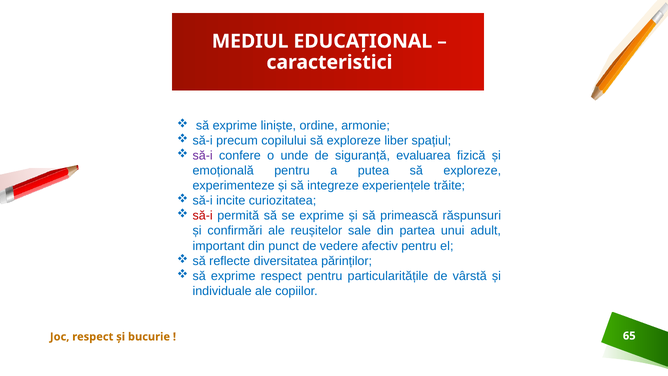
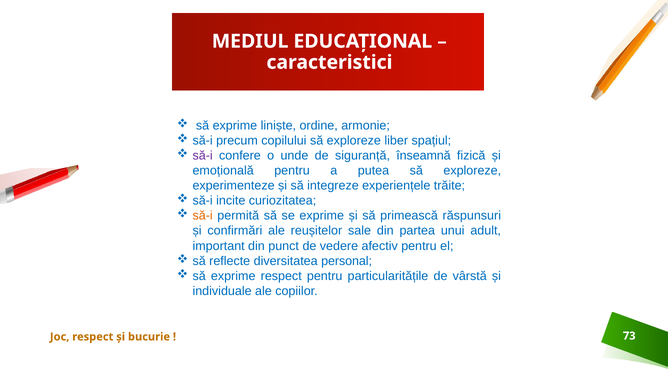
evaluarea: evaluarea -> înseamnă
să-i at (203, 216) colour: red -> orange
părinților: părinților -> personal
65: 65 -> 73
